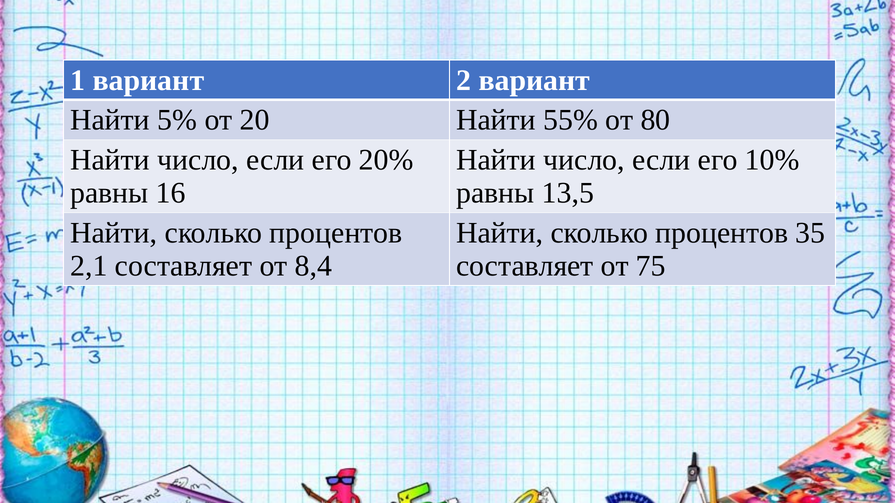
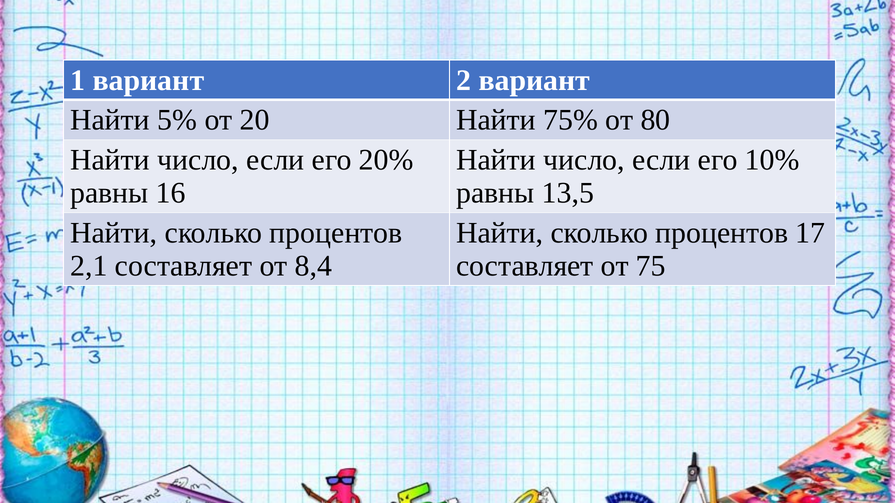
55%: 55% -> 75%
35: 35 -> 17
